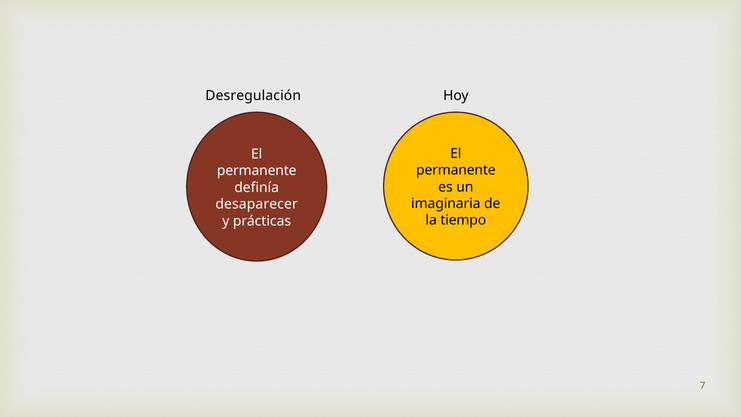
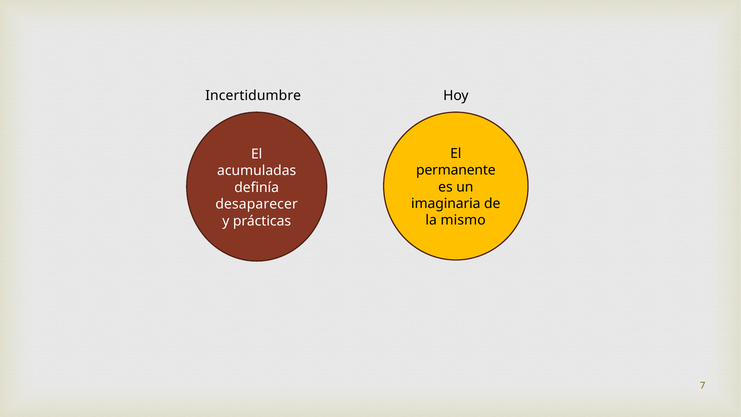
Desregulación: Desregulación -> Incertidumbre
permanente at (257, 171): permanente -> acumuladas
tiempo: tiempo -> mismo
